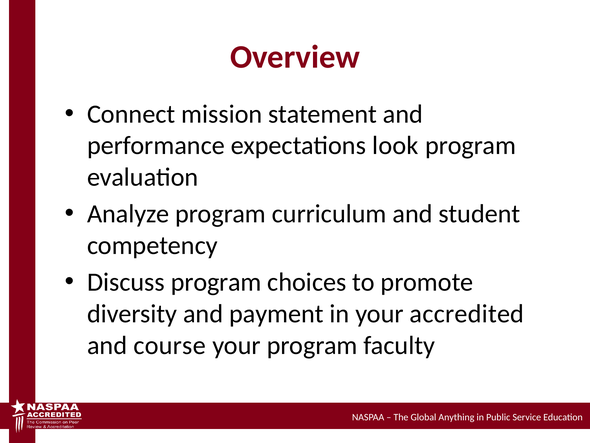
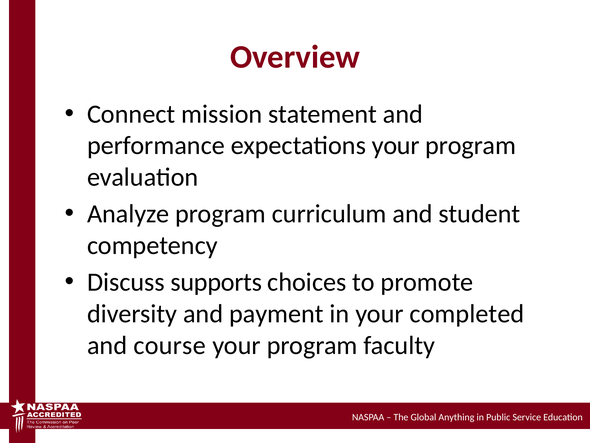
expectations look: look -> your
Discuss program: program -> supports
accredited: accredited -> completed
